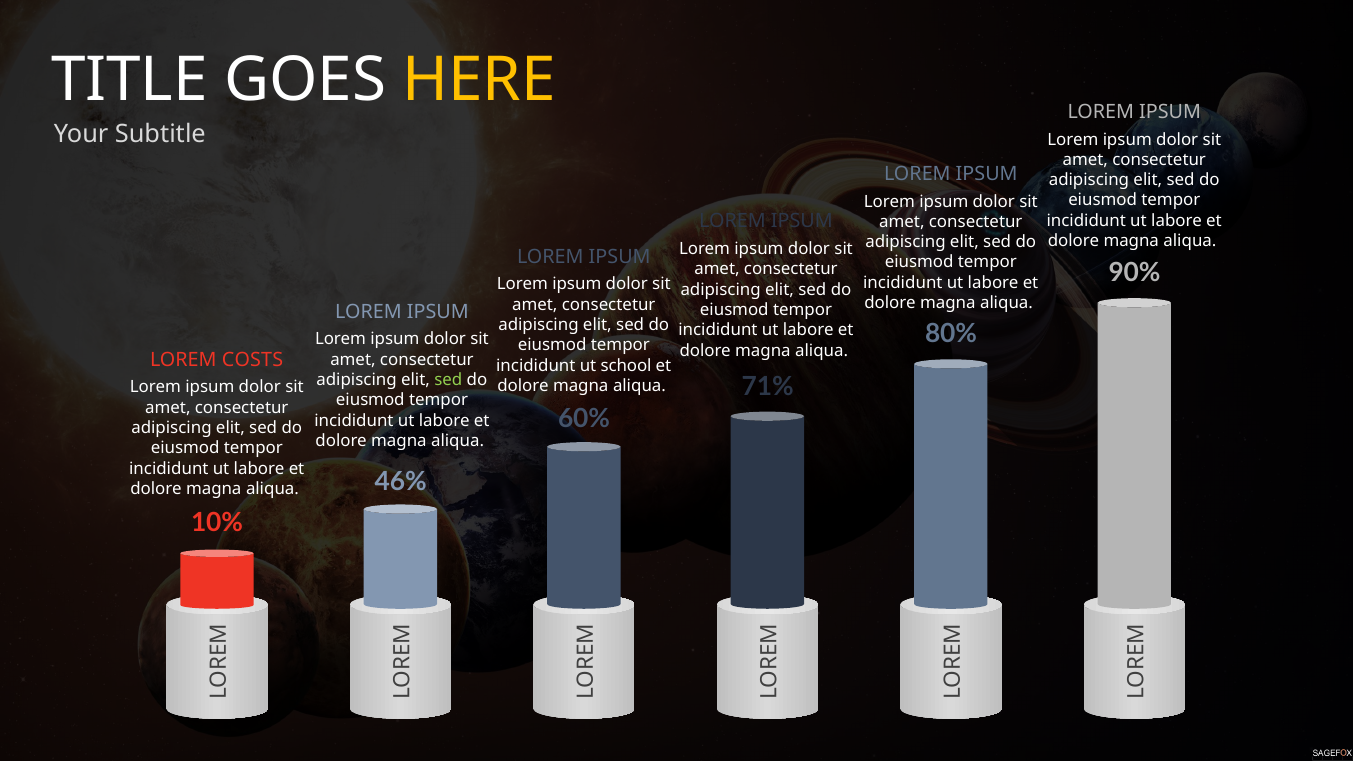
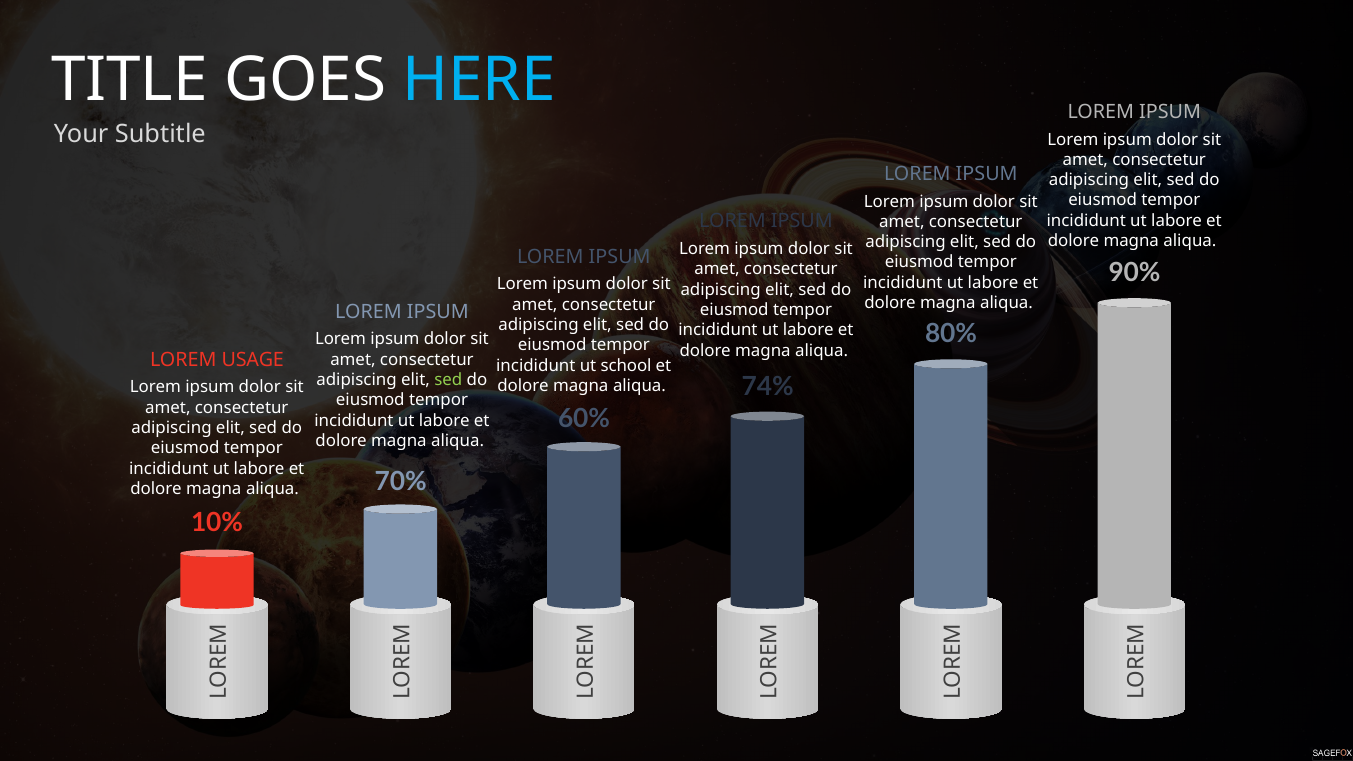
HERE colour: yellow -> light blue
COSTS: COSTS -> USAGE
71%: 71% -> 74%
46%: 46% -> 70%
